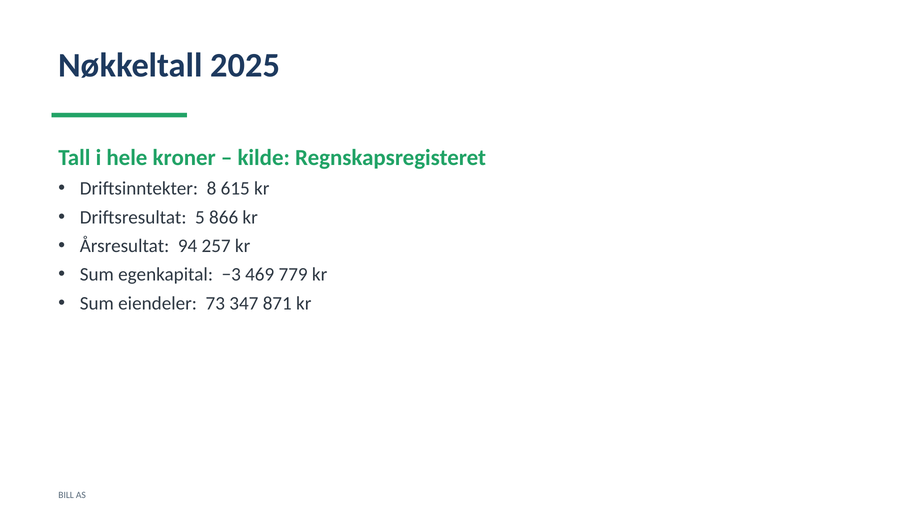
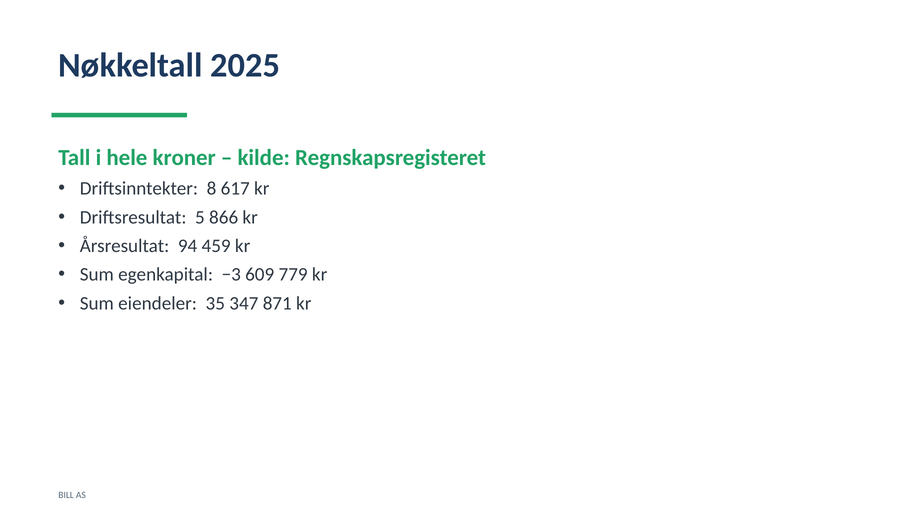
615: 615 -> 617
257: 257 -> 459
469: 469 -> 609
73: 73 -> 35
